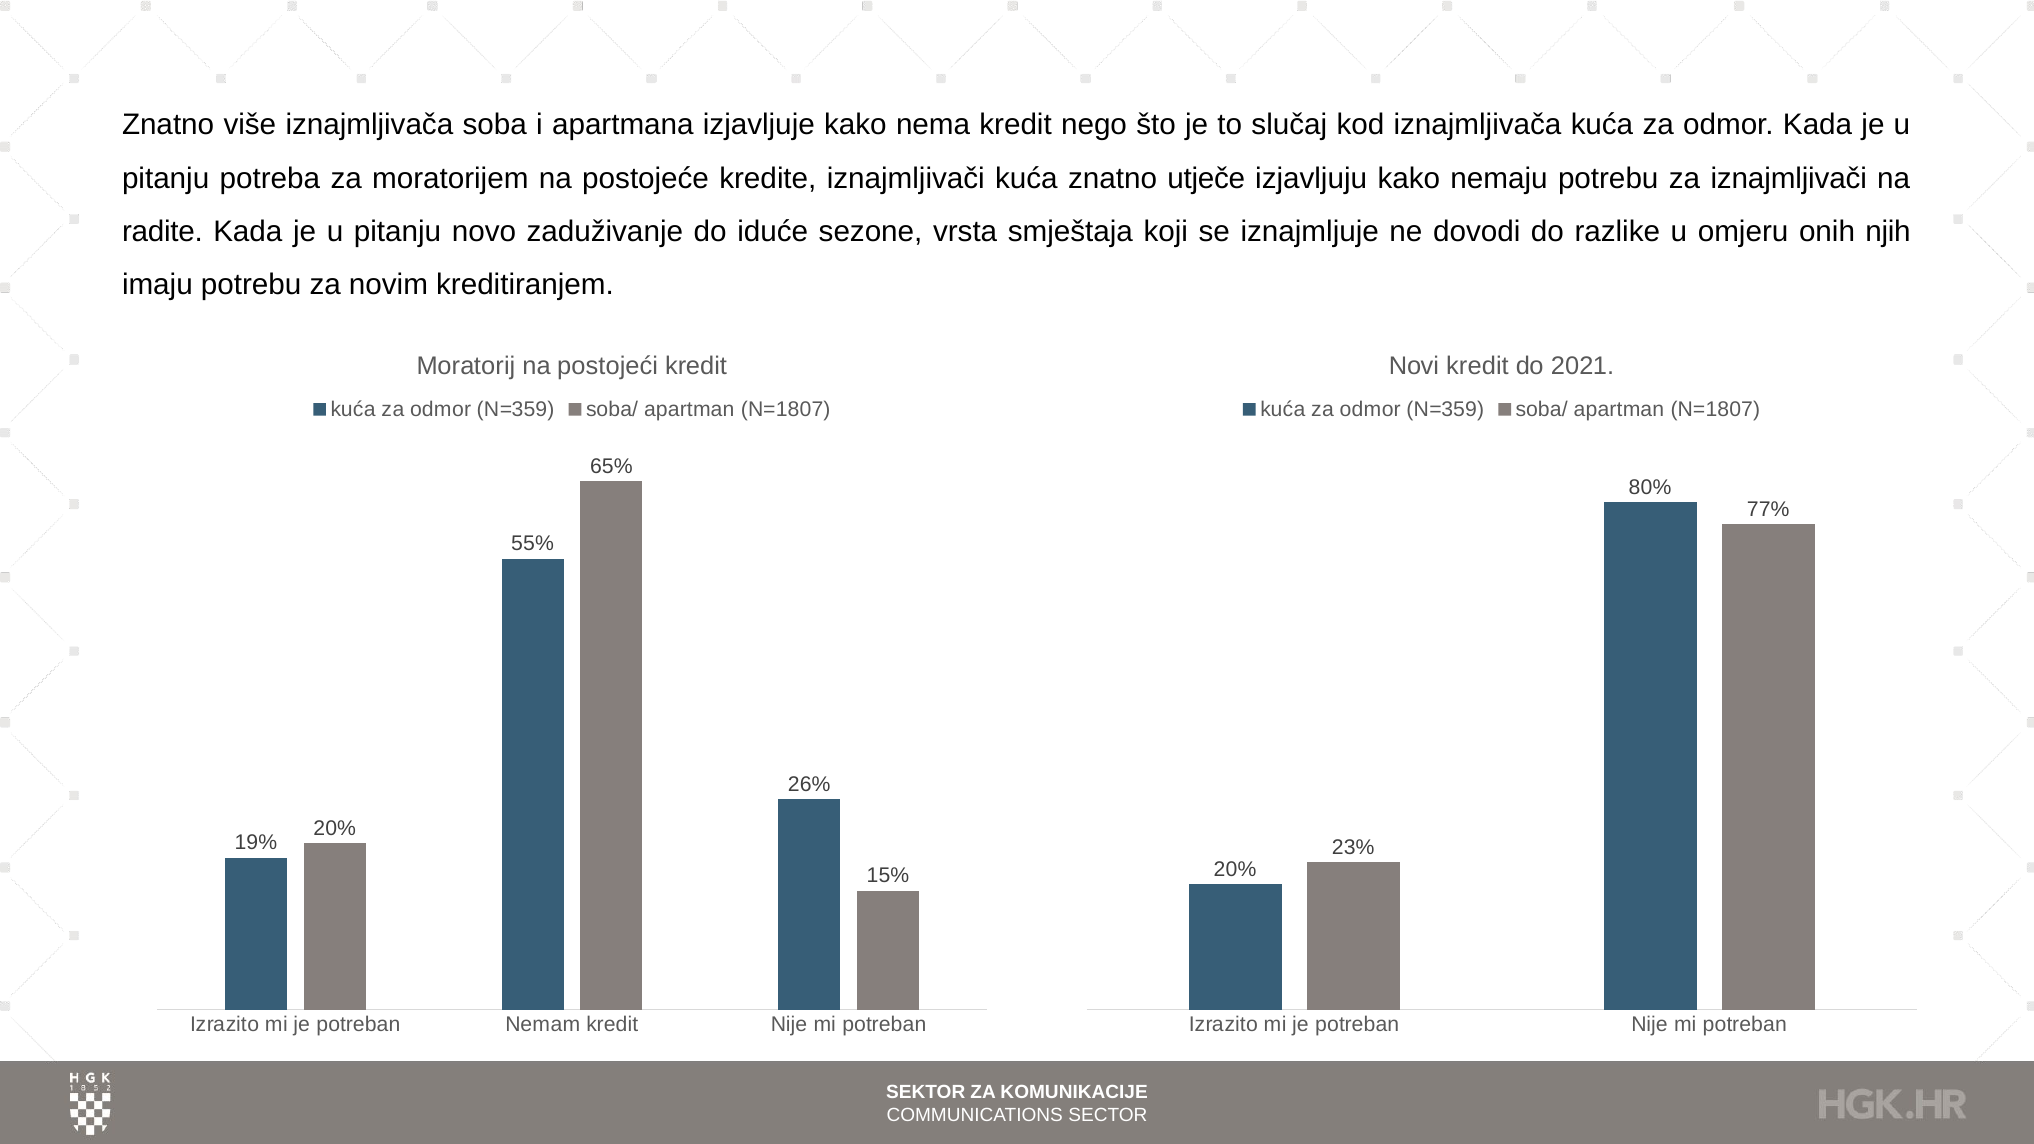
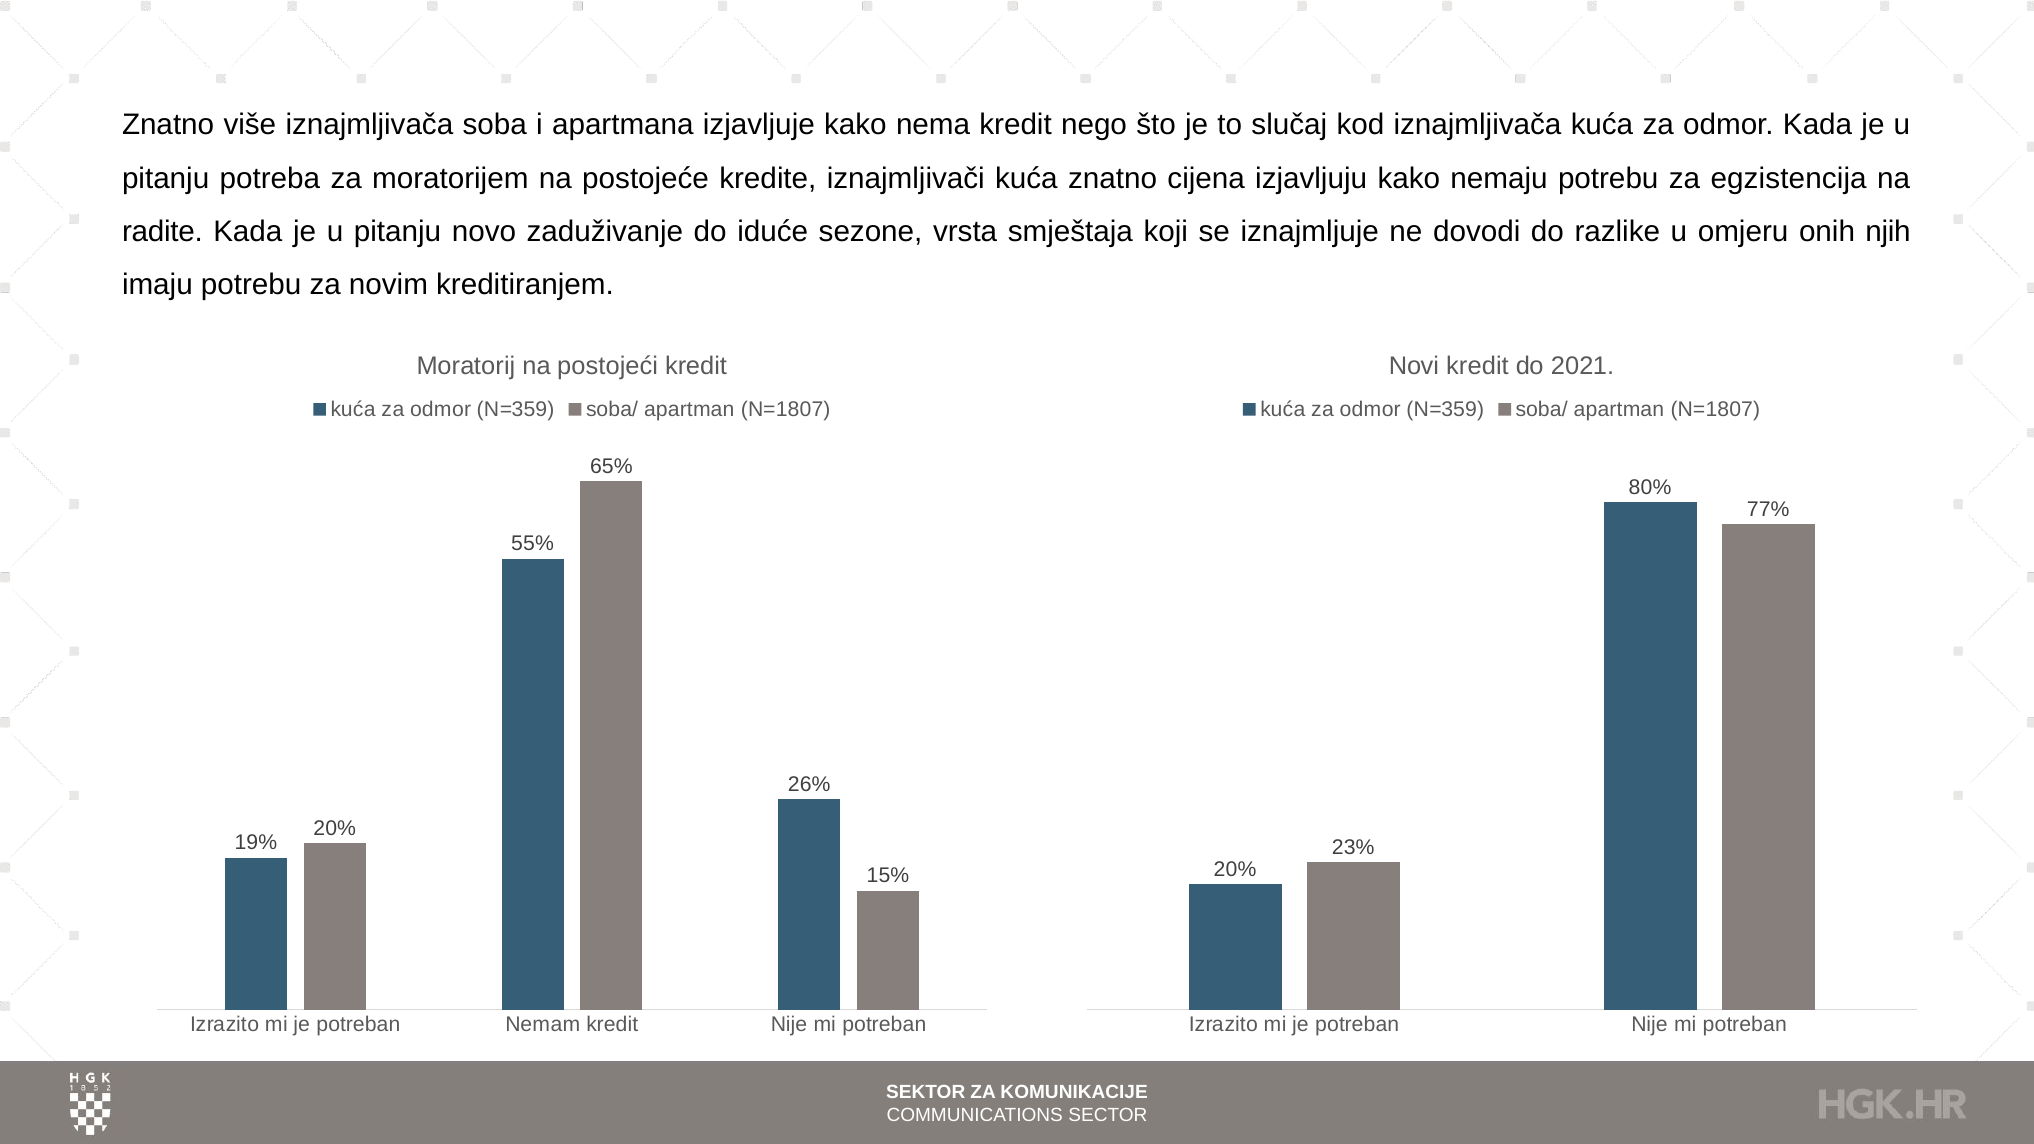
utječe: utječe -> cijena
za iznajmljivači: iznajmljivači -> egzistencija
